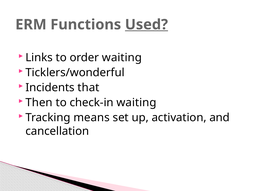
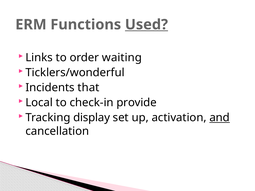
Then: Then -> Local
check-in waiting: waiting -> provide
means: means -> display
and underline: none -> present
